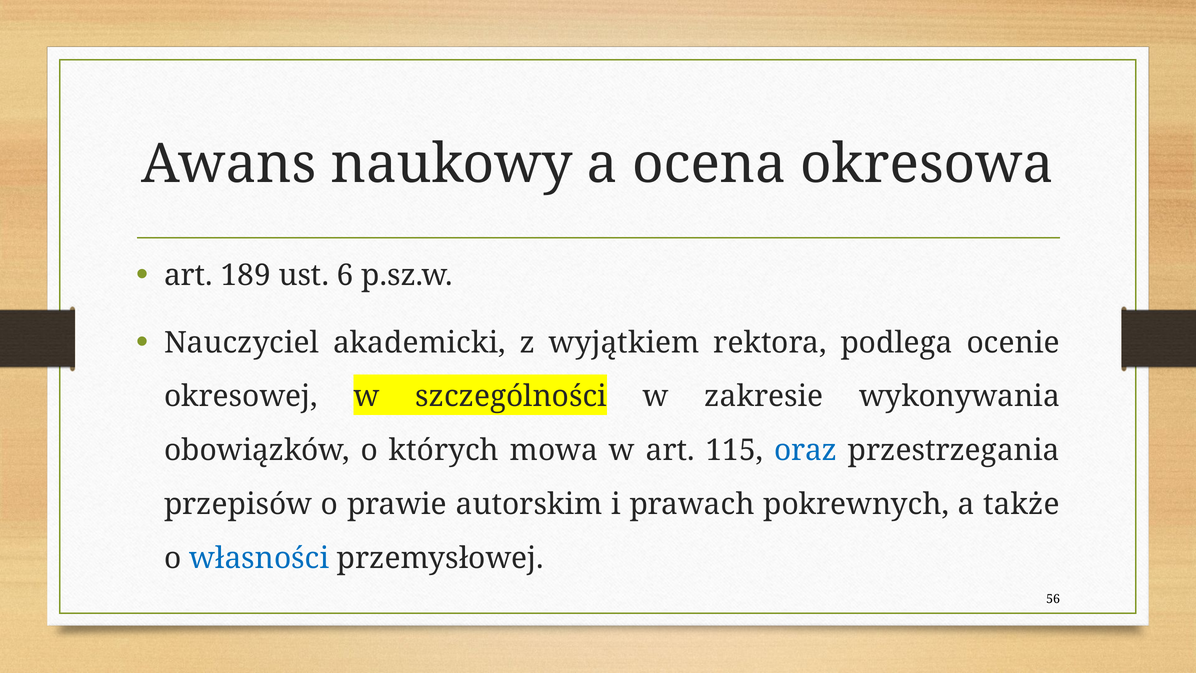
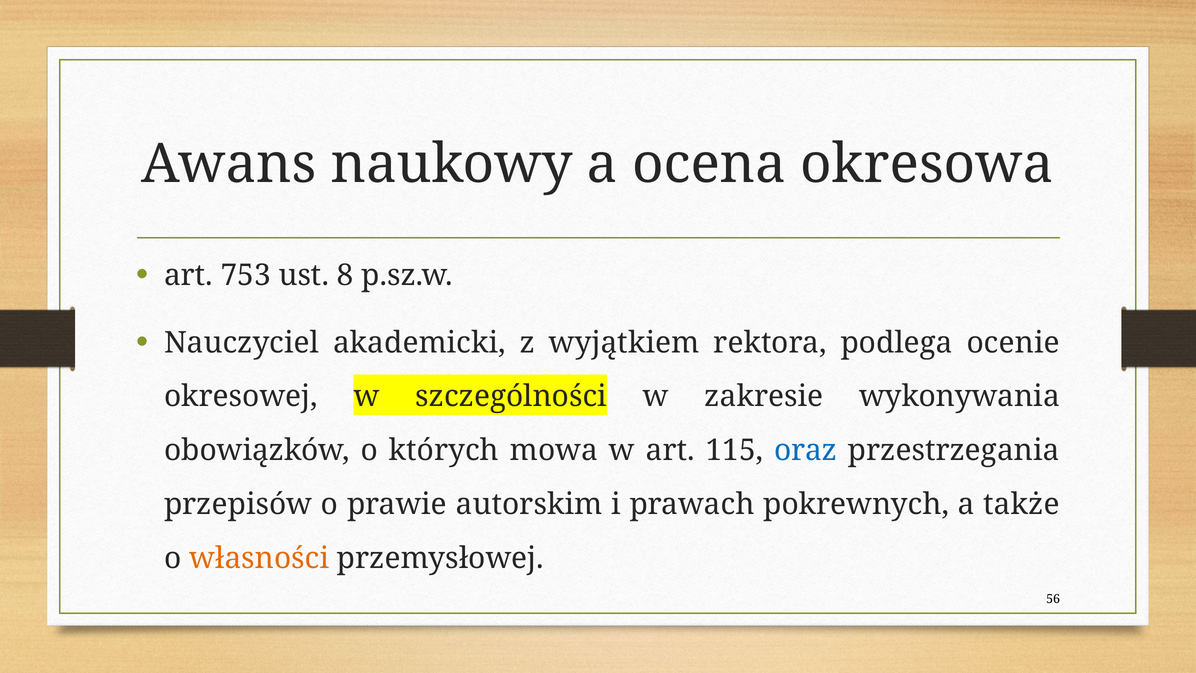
189: 189 -> 753
6: 6 -> 8
własności colour: blue -> orange
